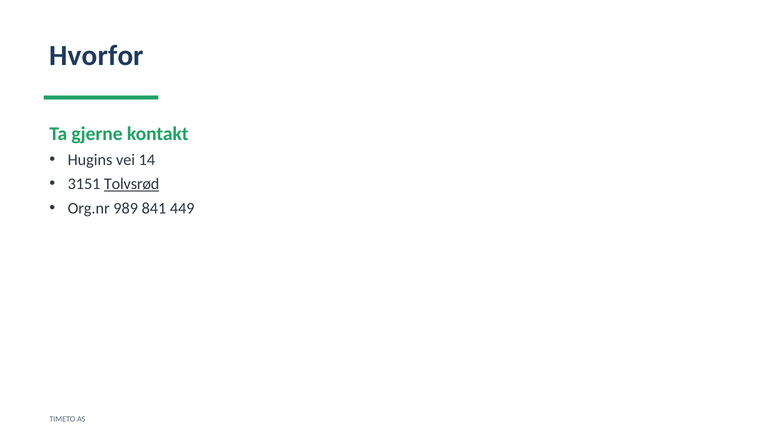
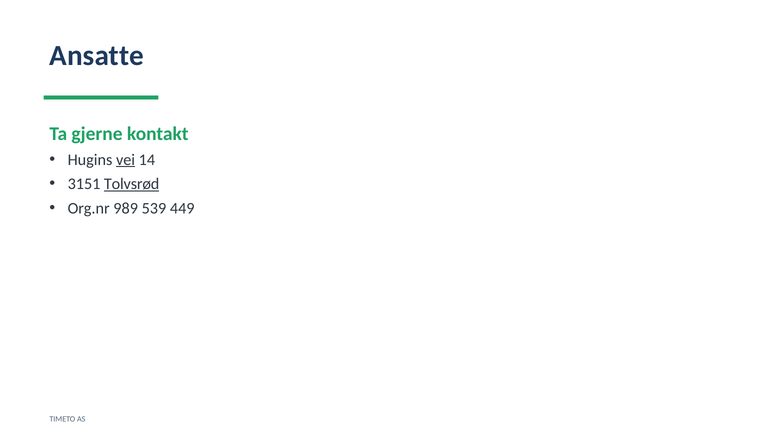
Hvorfor: Hvorfor -> Ansatte
vei underline: none -> present
841: 841 -> 539
